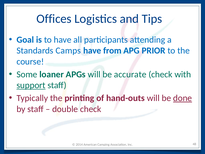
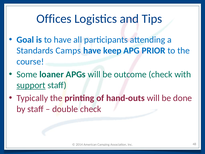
from: from -> keep
accurate: accurate -> outcome
done underline: present -> none
